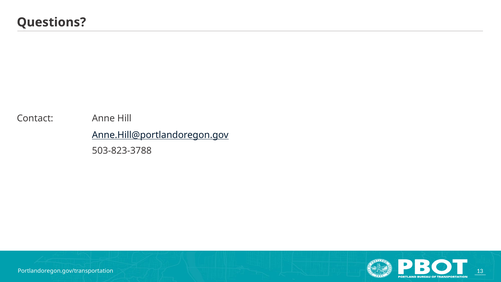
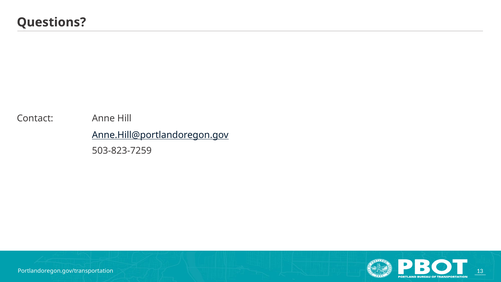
503-823-3788: 503-823-3788 -> 503-823-7259
